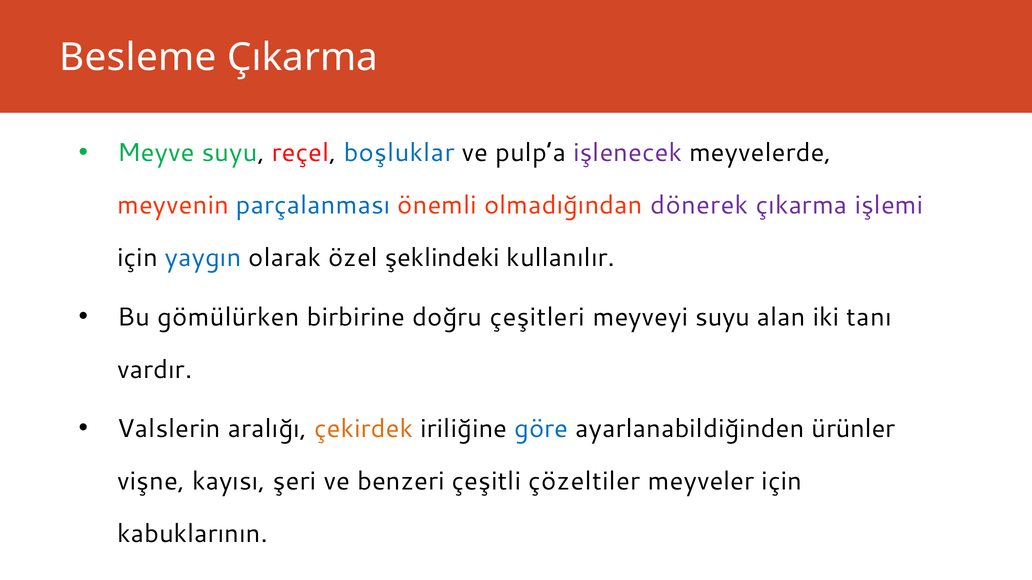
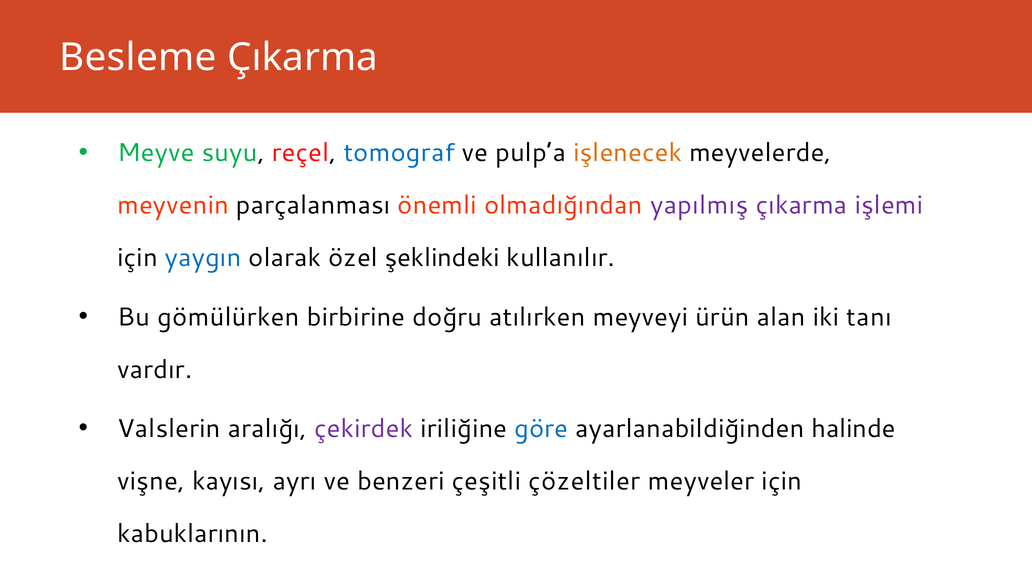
boşluklar: boşluklar -> tomograf
işlenecek colour: purple -> orange
parçalanması colour: blue -> black
dönerek: dönerek -> yapılmış
çeşitleri: çeşitleri -> atılırken
meyveyi suyu: suyu -> ürün
çekirdek colour: orange -> purple
ürünler: ürünler -> halinde
şeri: şeri -> ayrı
